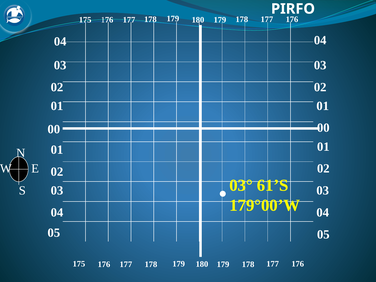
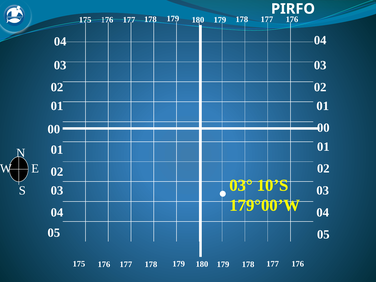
61’S: 61’S -> 10’S
